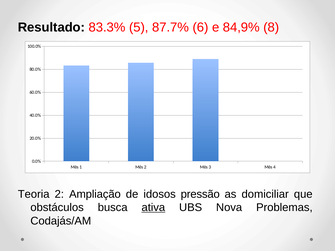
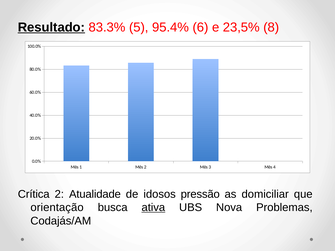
Resultado underline: none -> present
87.7%: 87.7% -> 95.4%
84,9%: 84,9% -> 23,5%
Teoria: Teoria -> Crítica
Ampliação: Ampliação -> Atualidade
obstáculos: obstáculos -> orientação
